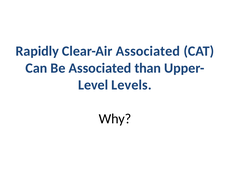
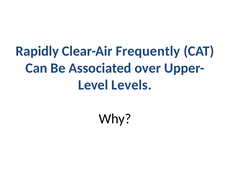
Clear-Air Associated: Associated -> Frequently
than: than -> over
